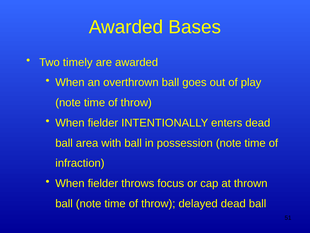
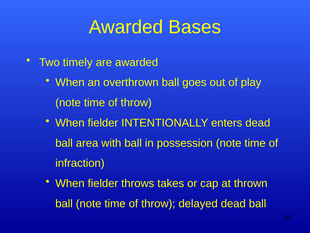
focus: focus -> takes
